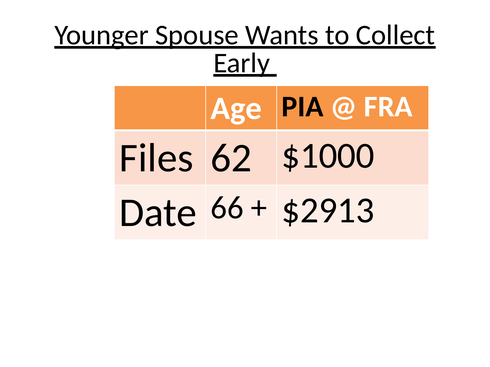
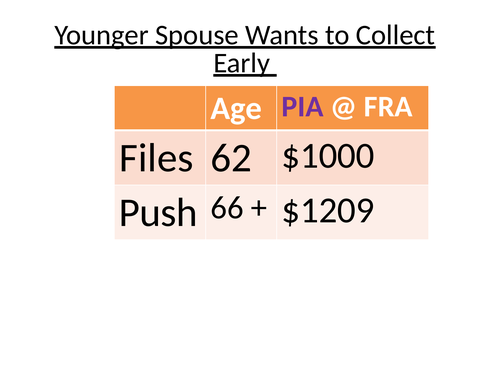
PIA colour: black -> purple
Date: Date -> Push
$2913: $2913 -> $1209
